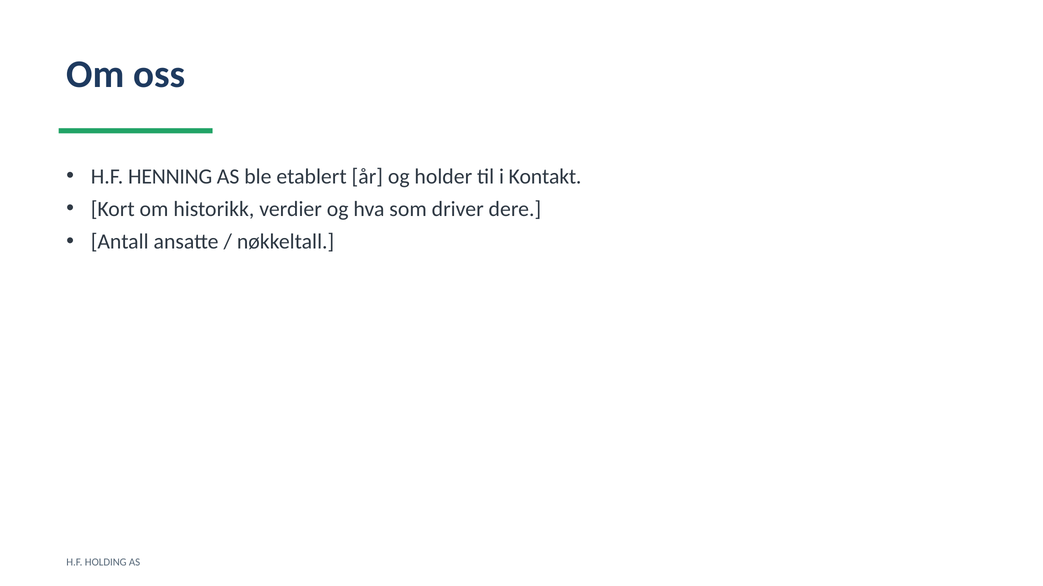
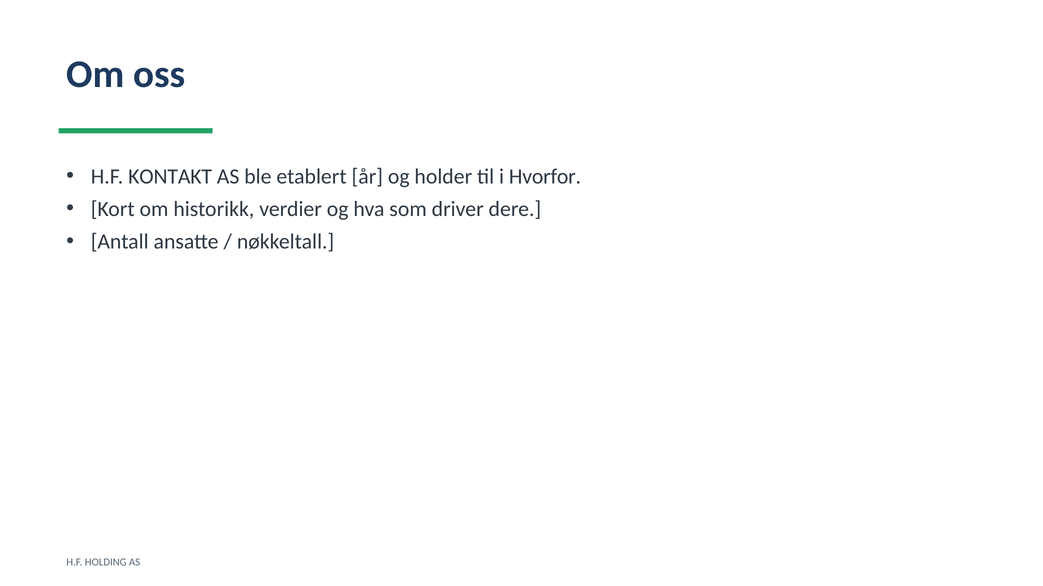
HENNING: HENNING -> KONTAKT
Kontakt: Kontakt -> Hvorfor
